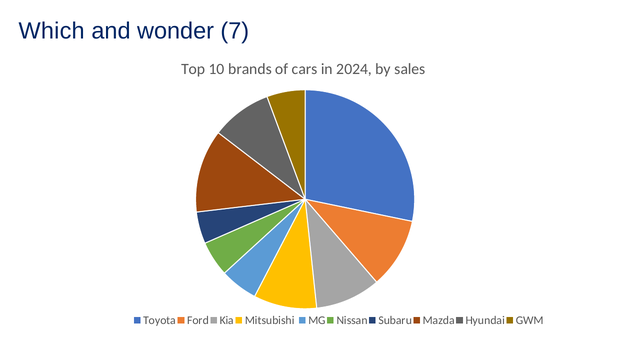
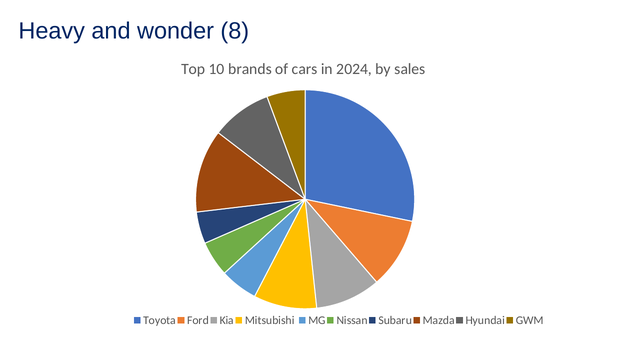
Which: Which -> Heavy
7: 7 -> 8
